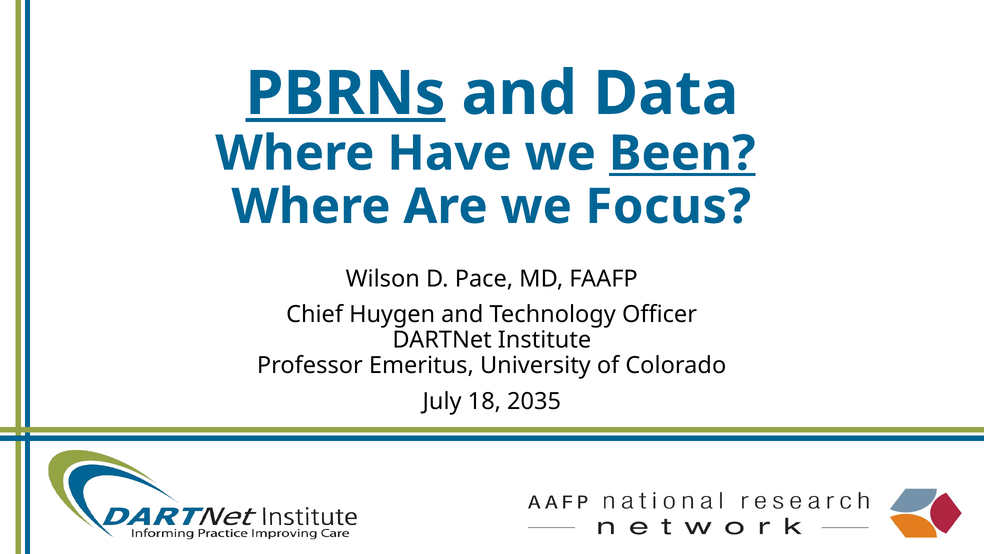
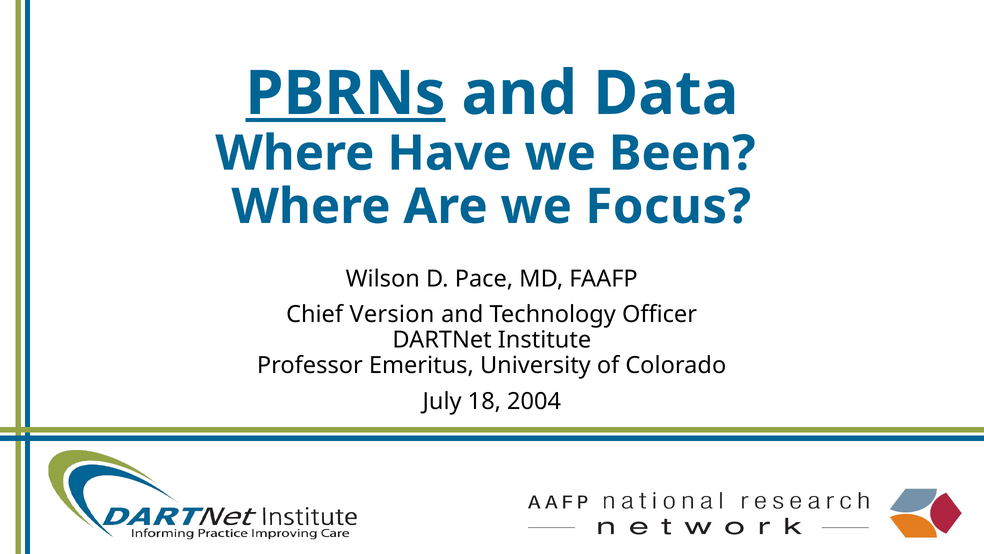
Been underline: present -> none
Huygen: Huygen -> Version
2035: 2035 -> 2004
